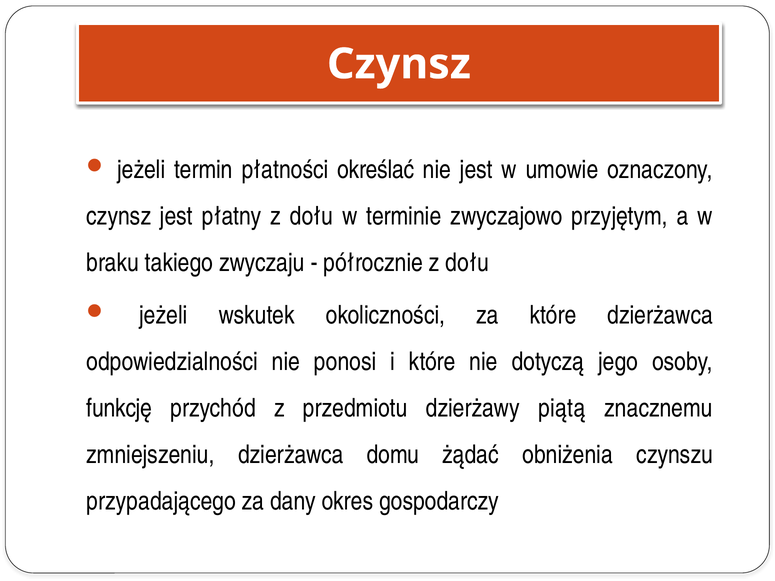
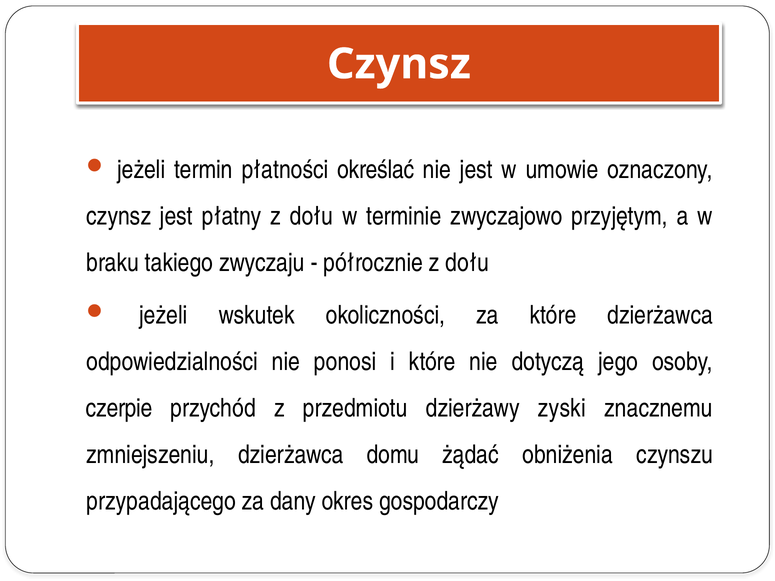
funkcję: funkcję -> czerpie
piątą: piątą -> zyski
